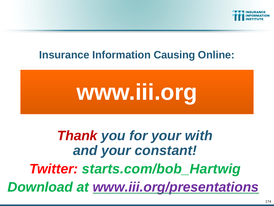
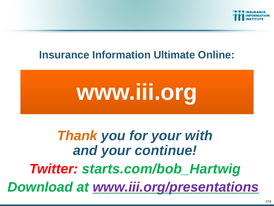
Causing: Causing -> Ultimate
Thank colour: red -> orange
constant: constant -> continue
